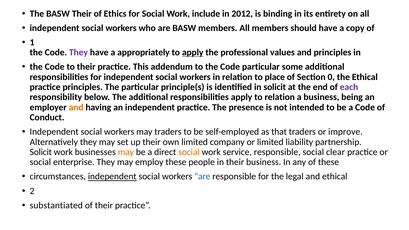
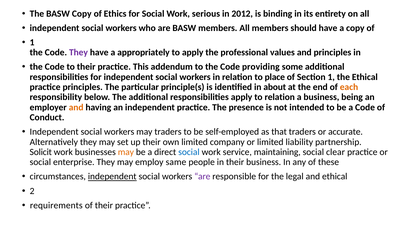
BASW Their: Their -> Copy
include: include -> serious
apply at (193, 52) underline: present -> none
Code particular: particular -> providing
Section 0: 0 -> 1
in solicit: solicit -> about
each colour: purple -> orange
improve: improve -> accurate
social at (189, 152) colour: orange -> blue
service responsible: responsible -> maintaining
employ these: these -> same
are at (202, 177) colour: blue -> purple
substantiated: substantiated -> requirements
